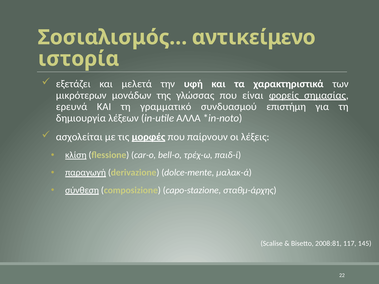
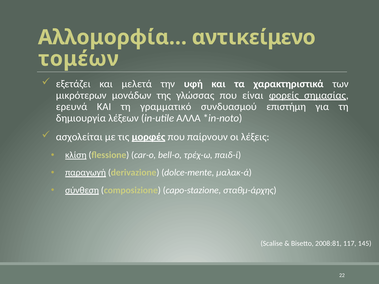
Σοσιαλισμός…: Σοσιαλισμός… -> Αλλομορφία…
ιστορία: ιστορία -> τομέων
